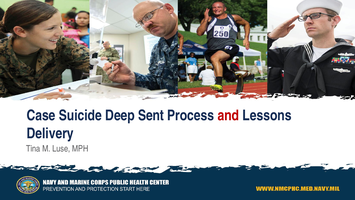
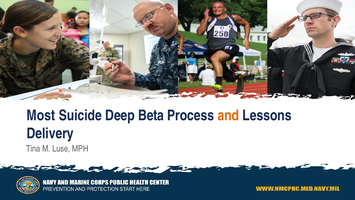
Case: Case -> Most
Sent: Sent -> Beta
and colour: red -> orange
